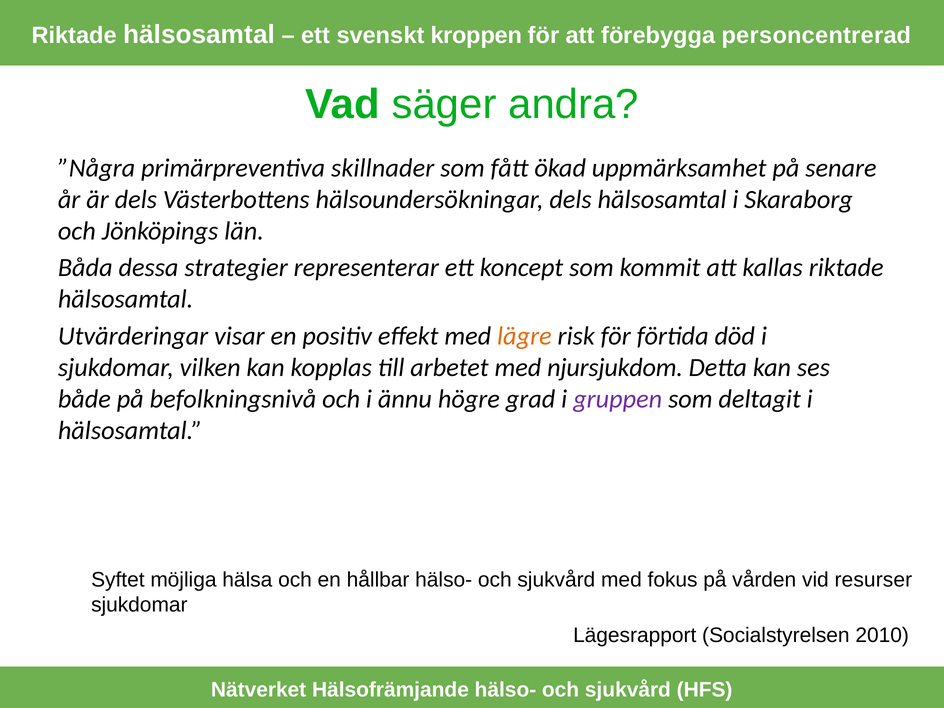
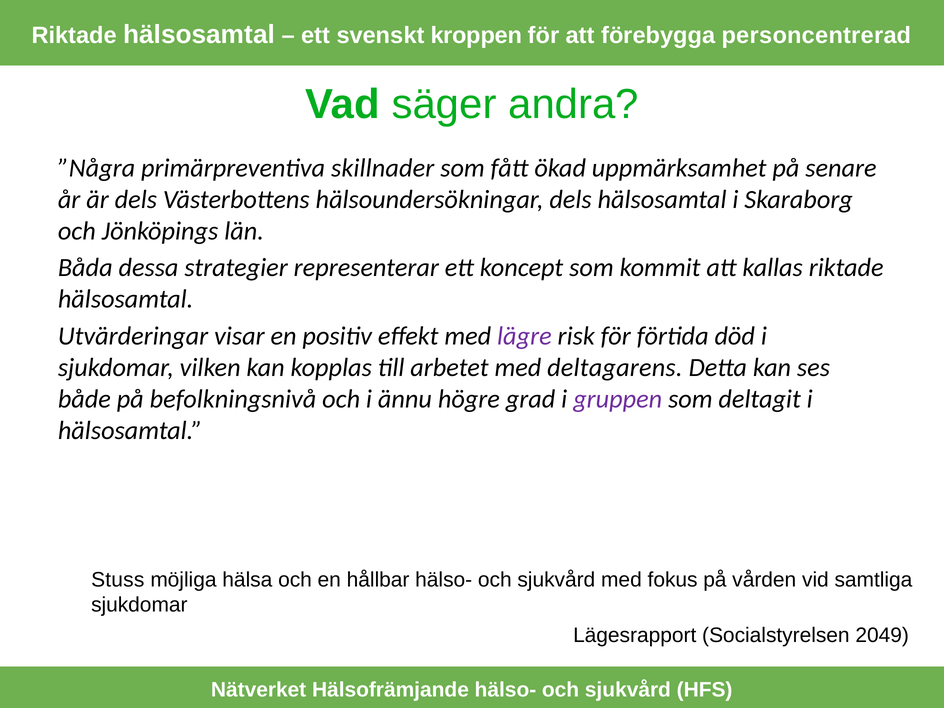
lägre colour: orange -> purple
njursjukdom: njursjukdom -> deltagarens
Syftet: Syftet -> Stuss
resurser: resurser -> samtliga
2010: 2010 -> 2049
